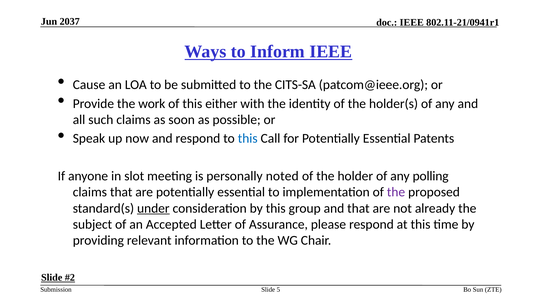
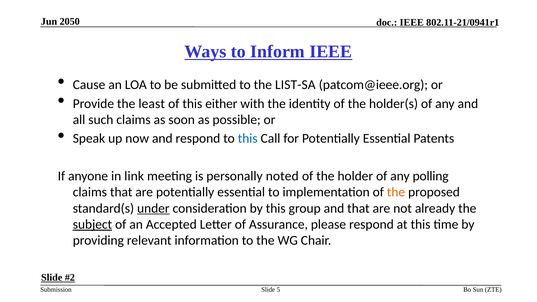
2037: 2037 -> 2050
CITS-SA: CITS-SA -> LIST-SA
work: work -> least
slot: slot -> link
the at (396, 192) colour: purple -> orange
subject underline: none -> present
